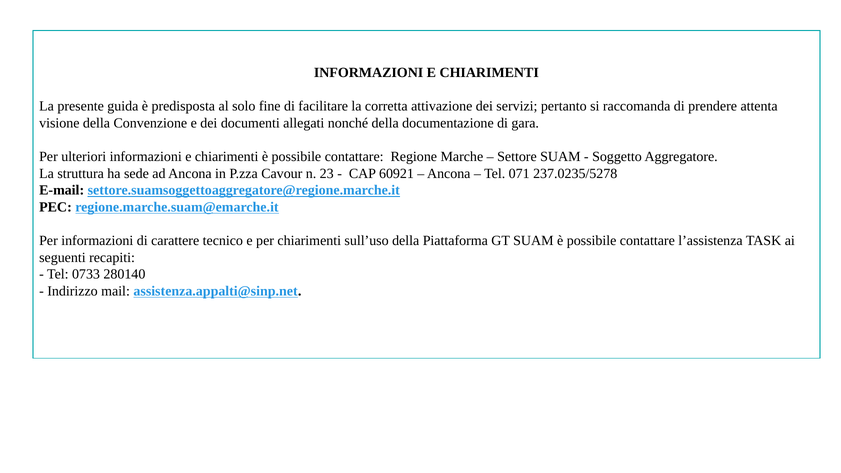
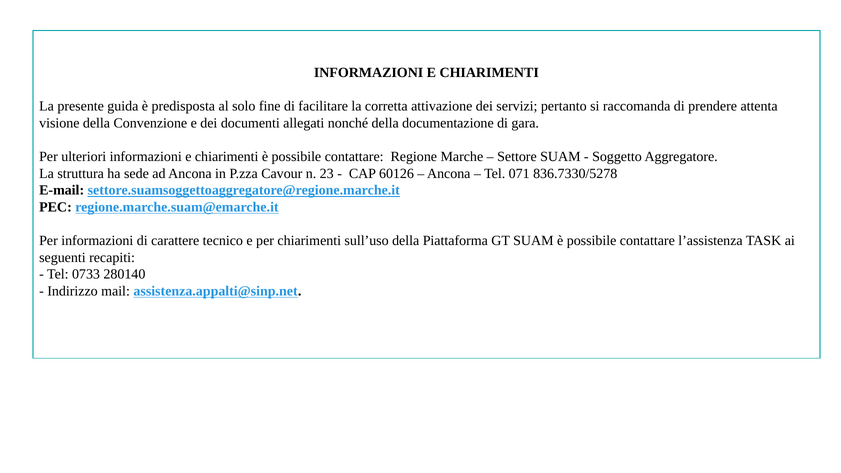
60921: 60921 -> 60126
237.0235/5278: 237.0235/5278 -> 836.7330/5278
